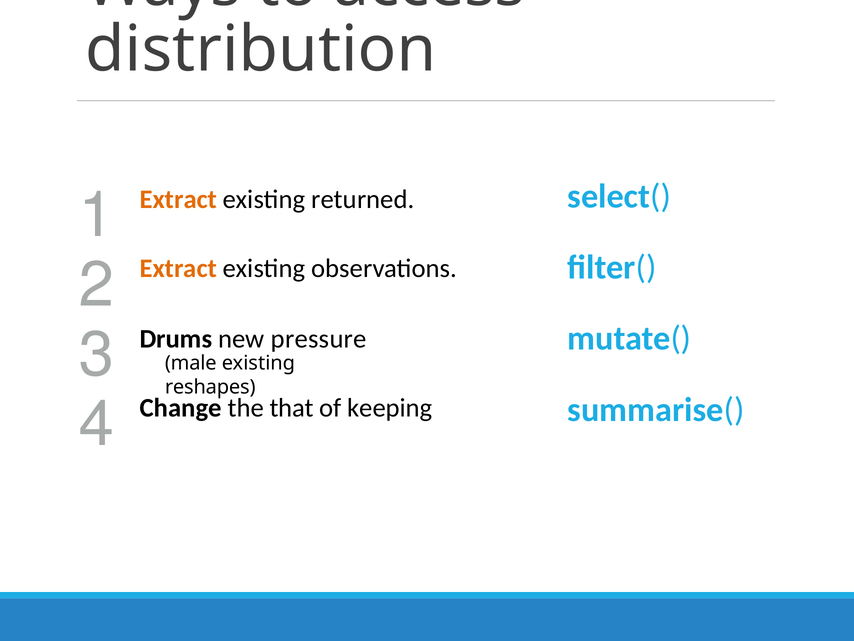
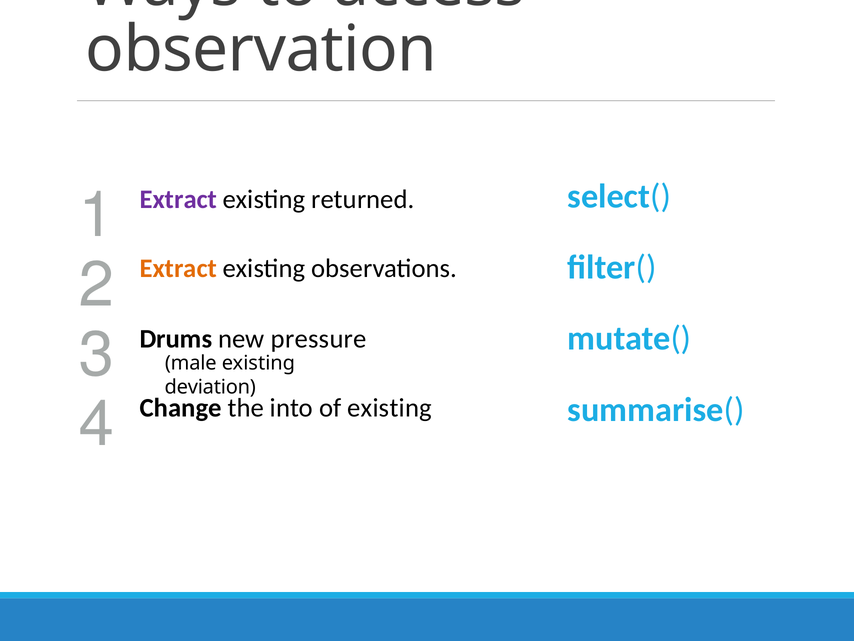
distribution: distribution -> observation
Extract at (178, 199) colour: orange -> purple
reshapes: reshapes -> deviation
that: that -> into
of keeping: keeping -> existing
